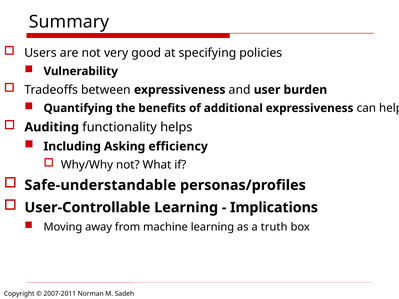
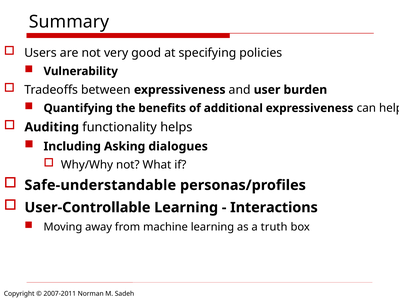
efficiency: efficiency -> dialogues
Implications: Implications -> Interactions
